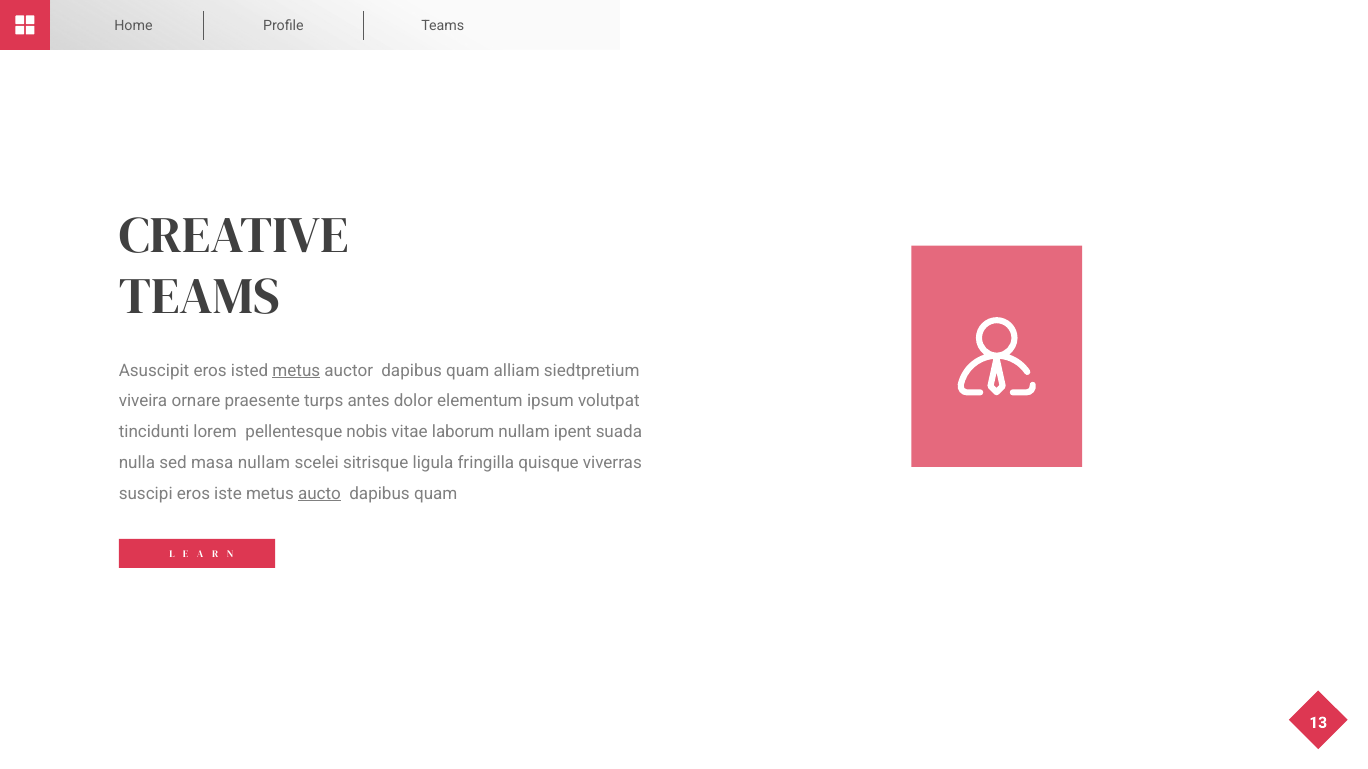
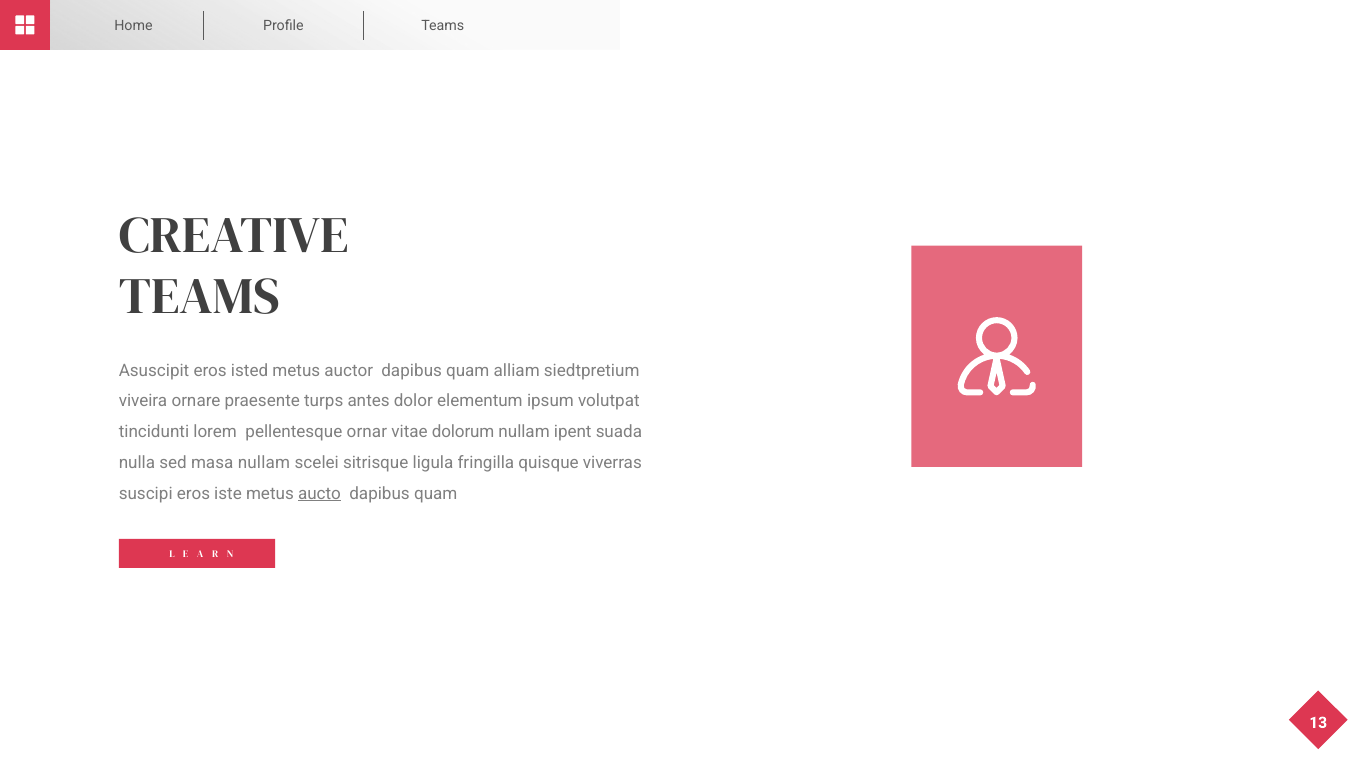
metus at (296, 371) underline: present -> none
nobis: nobis -> ornar
laborum: laborum -> dolorum
